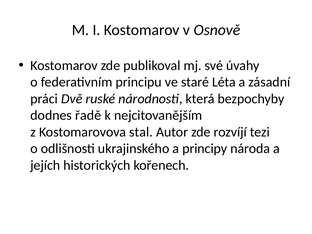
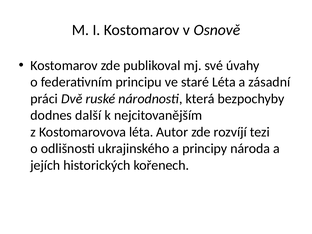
řadě: řadě -> další
Kostomarovova stal: stal -> léta
